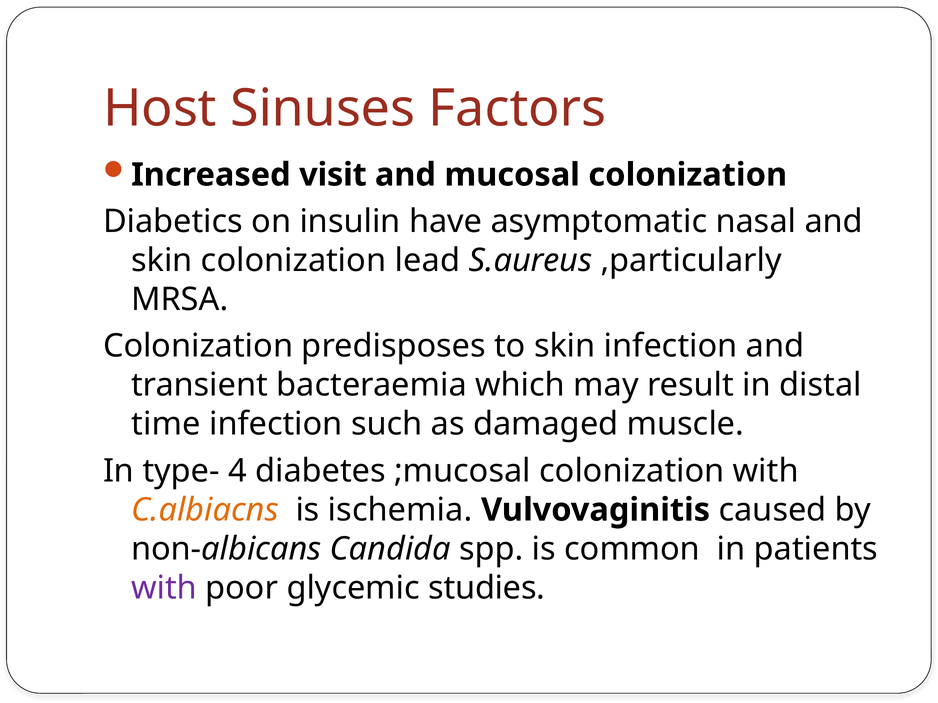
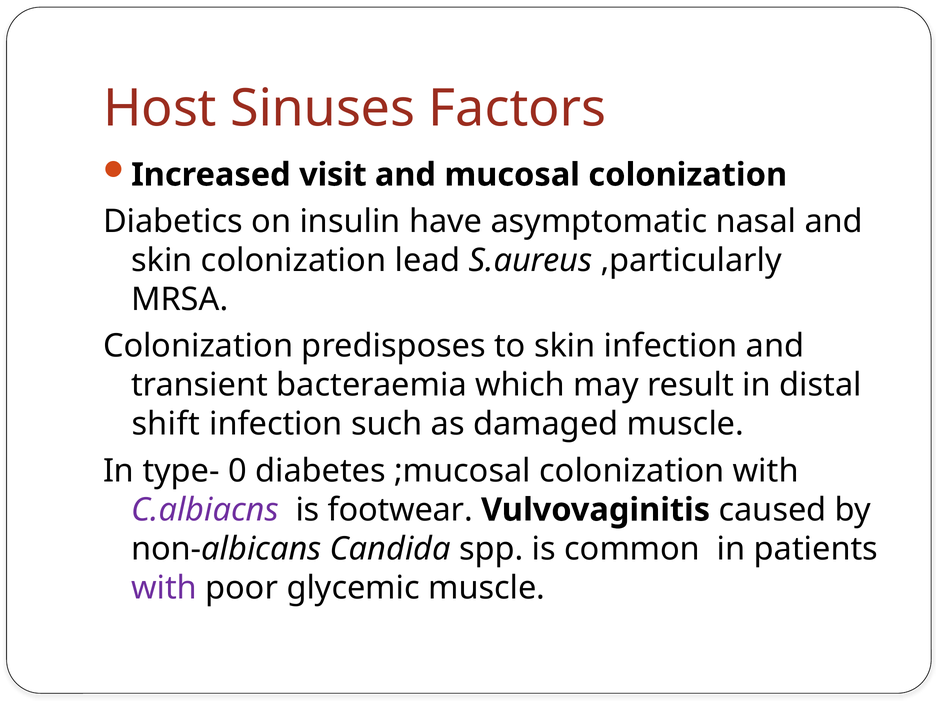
time: time -> shift
4: 4 -> 0
C.albiacns colour: orange -> purple
ischemia: ischemia -> footwear
glycemic studies: studies -> muscle
